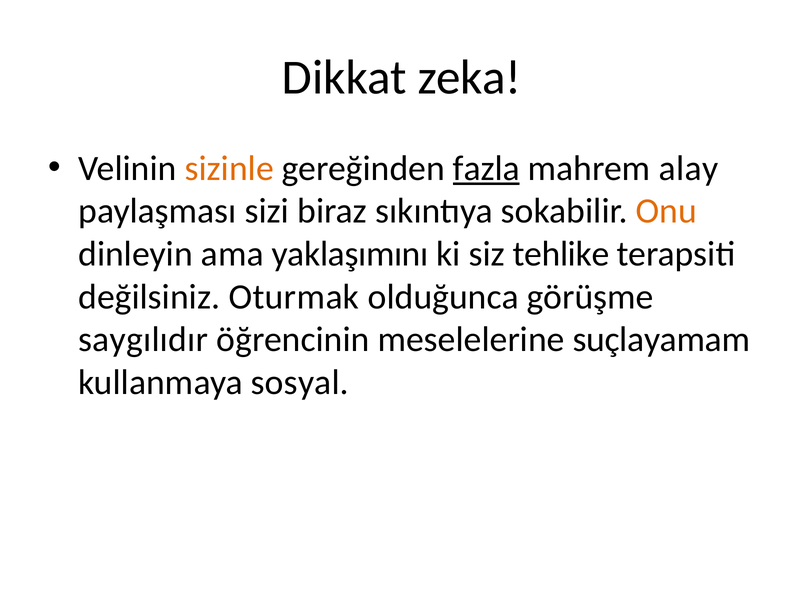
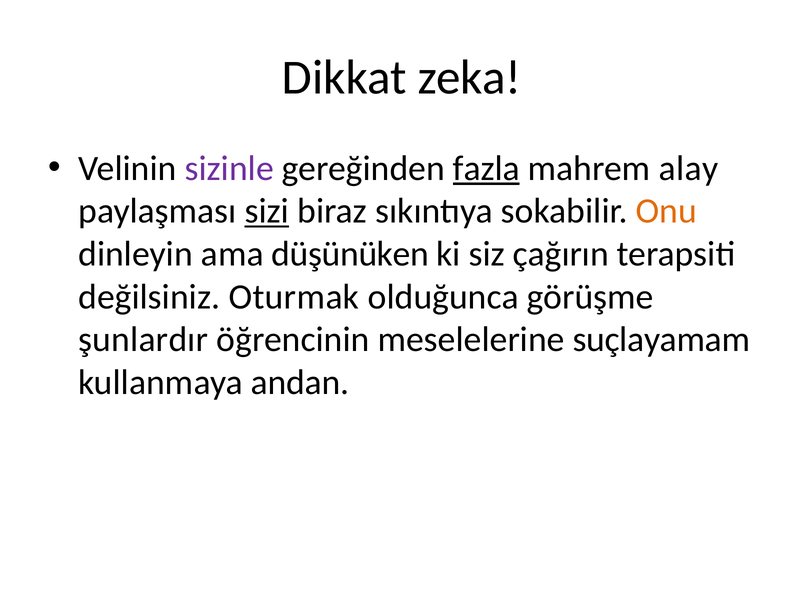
sizinle colour: orange -> purple
sizi underline: none -> present
yaklaşımını: yaklaşımını -> düşünüken
tehlike: tehlike -> çağırın
saygılıdır: saygılıdır -> şunlardır
sosyal: sosyal -> andan
